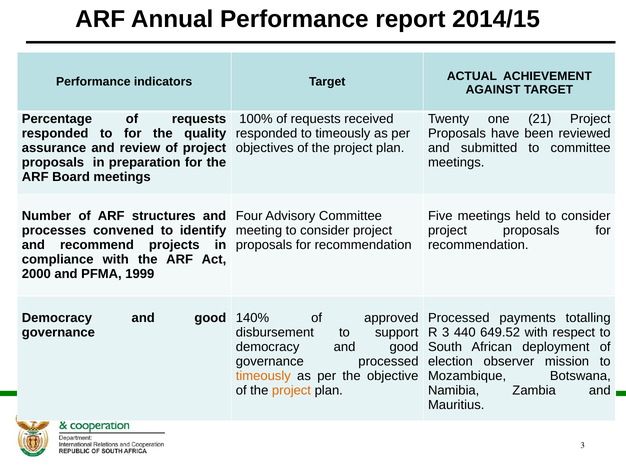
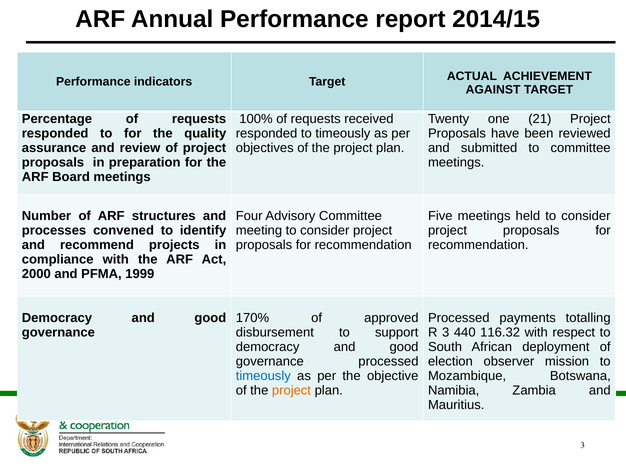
140%: 140% -> 170%
649.52: 649.52 -> 116.32
timeously at (263, 376) colour: orange -> blue
